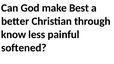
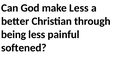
make Best: Best -> Less
know: know -> being
